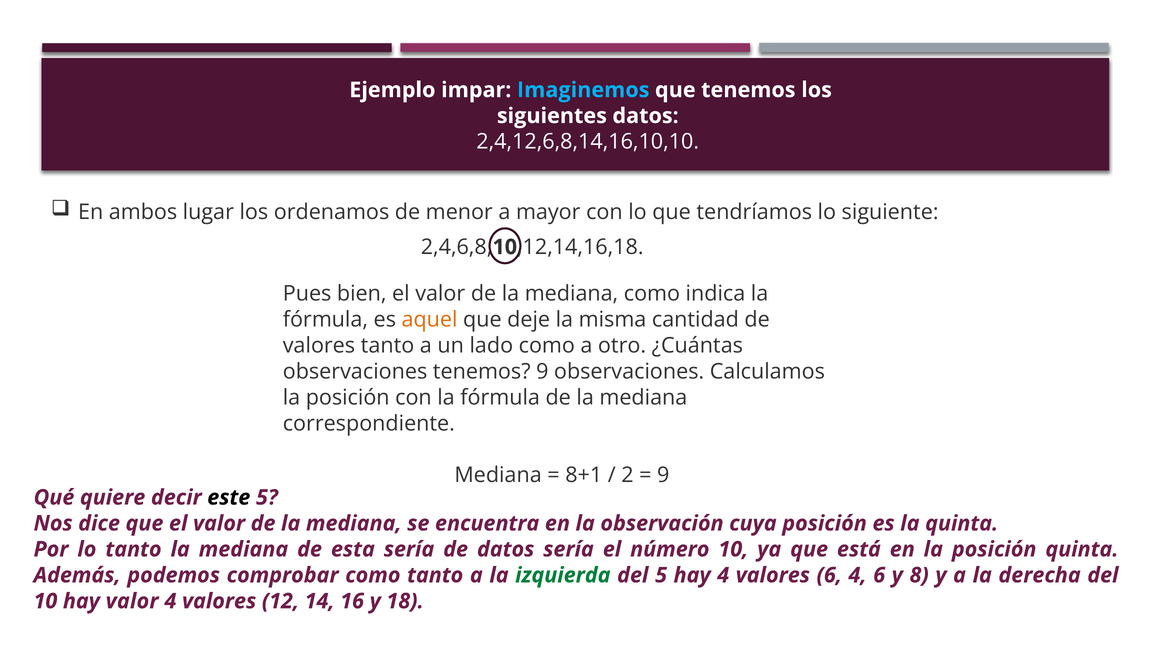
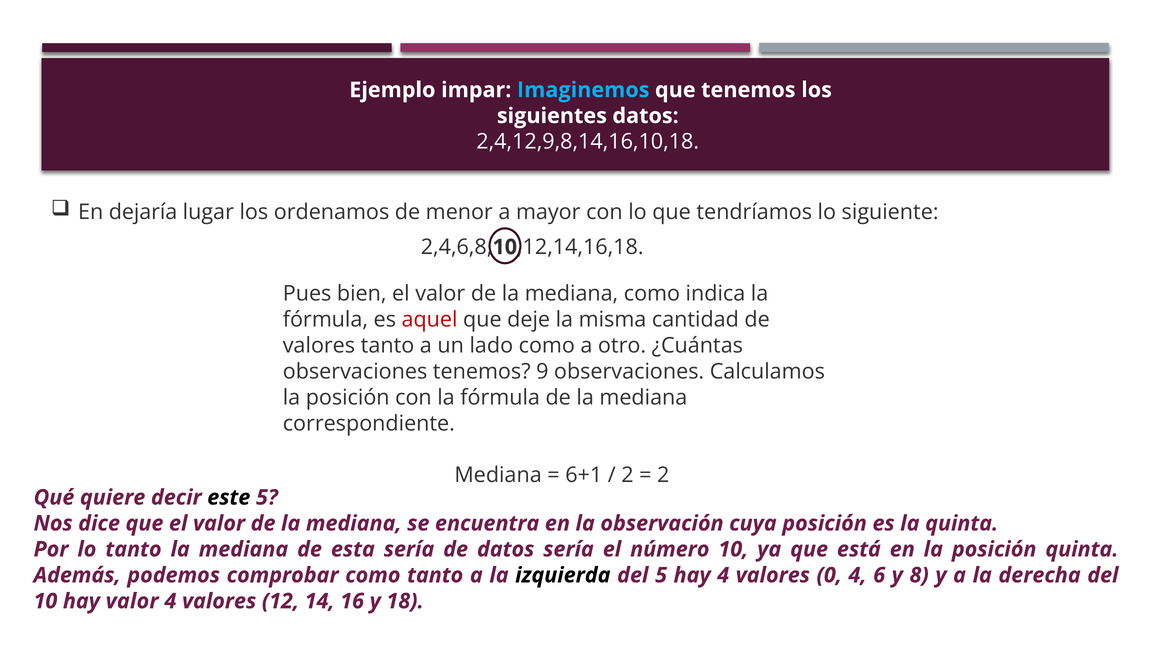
2,4,12,6,8,14,16,10,10: 2,4,12,6,8,14,16,10,10 -> 2,4,12,9,8,14,16,10,18
ambos: ambos -> dejaría
aquel colour: orange -> red
8+1: 8+1 -> 6+1
9 at (663, 475): 9 -> 2
izquierda colour: green -> black
valores 6: 6 -> 0
